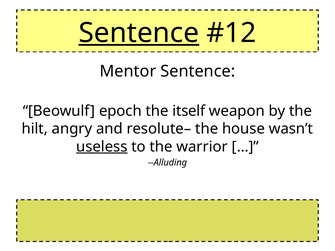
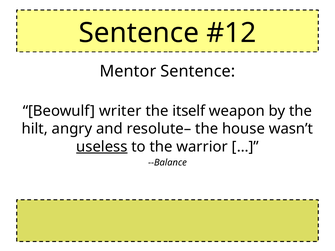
Sentence at (139, 33) underline: present -> none
epoch: epoch -> writer
--Alluding: --Alluding -> --Balance
